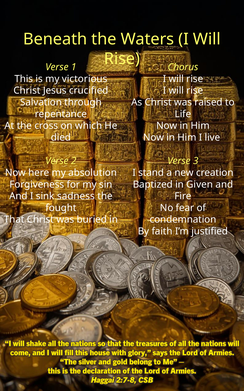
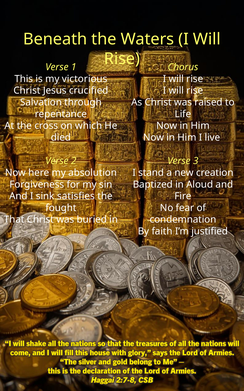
Given: Given -> Aloud
sadness: sadness -> satisfies
